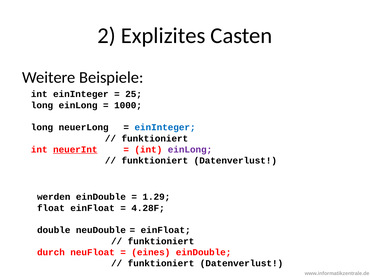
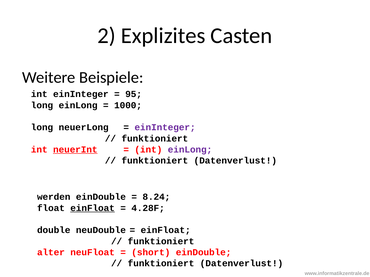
25: 25 -> 95
einInteger at (165, 128) colour: blue -> purple
1.29: 1.29 -> 8.24
einFloat at (93, 208) underline: none -> present
durch: durch -> alter
eines: eines -> short
